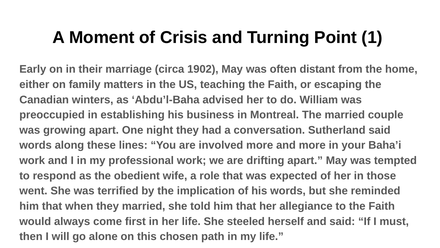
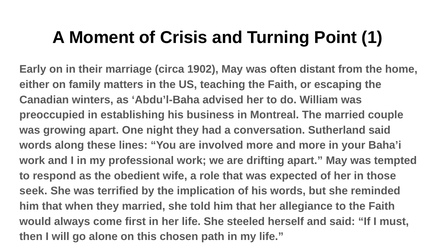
went: went -> seek
